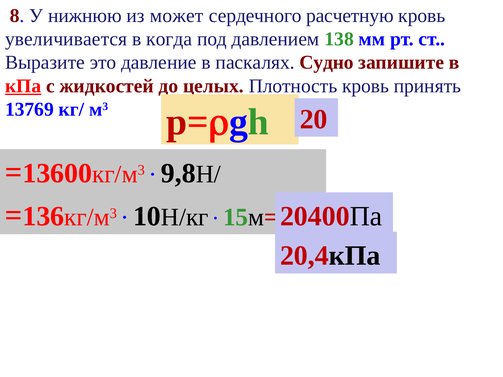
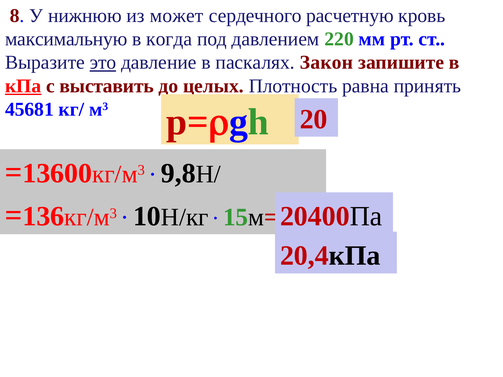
увеличивается: увеличивается -> максимальную
138: 138 -> 220
это underline: none -> present
Судно: Судно -> Закон
жидкостей: жидкостей -> выставить
Плотность кровь: кровь -> равна
13769: 13769 -> 45681
